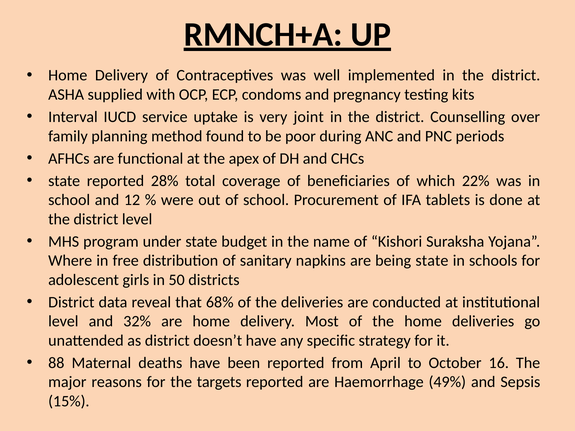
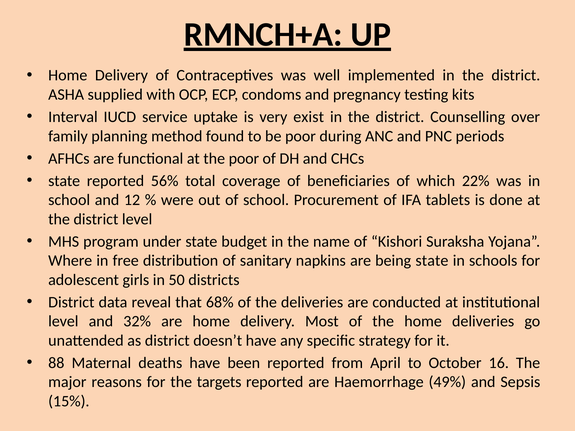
joint: joint -> exist
the apex: apex -> poor
28%: 28% -> 56%
